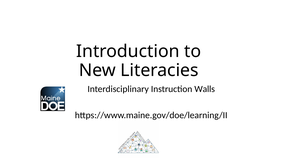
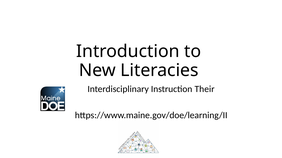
Walls: Walls -> Their
